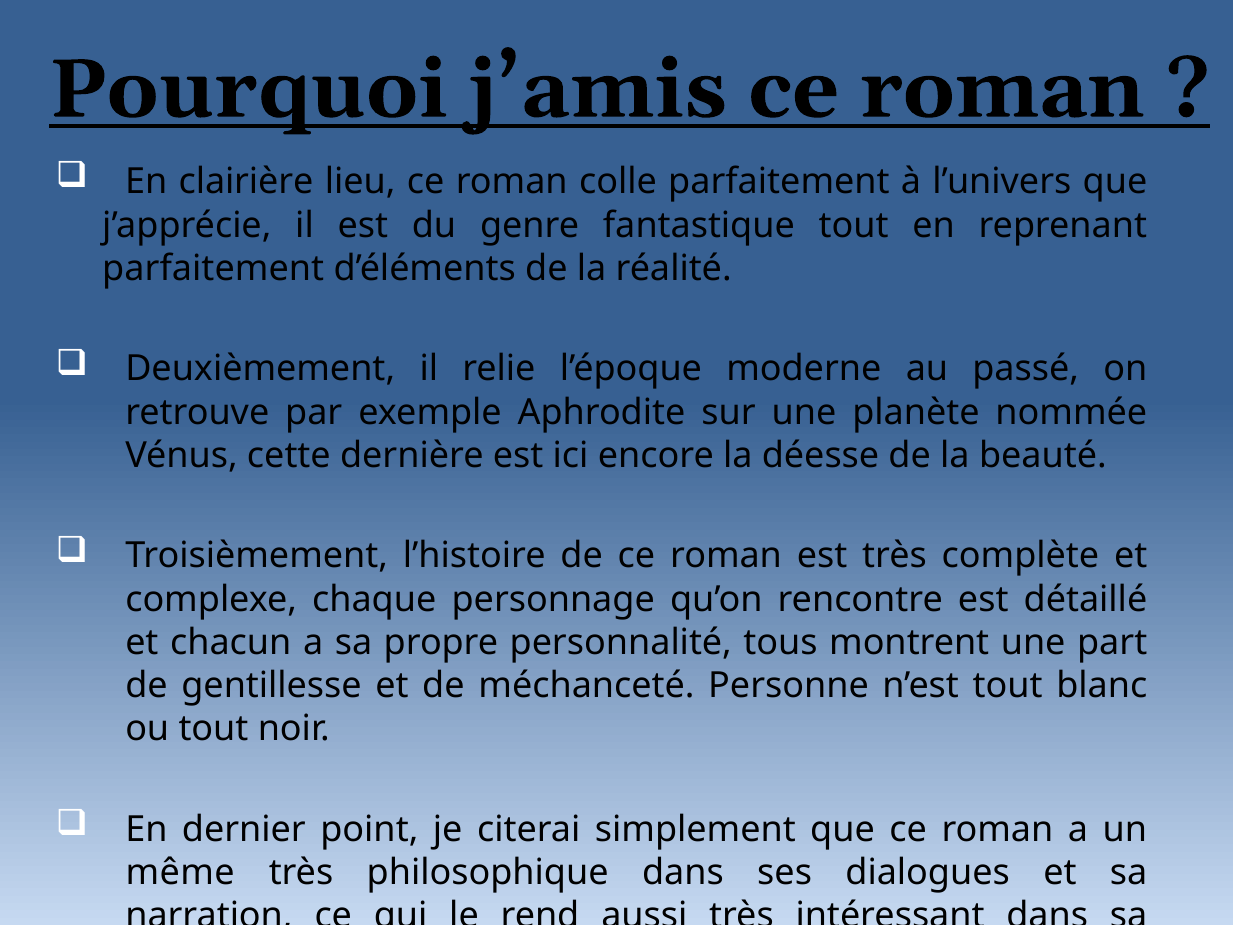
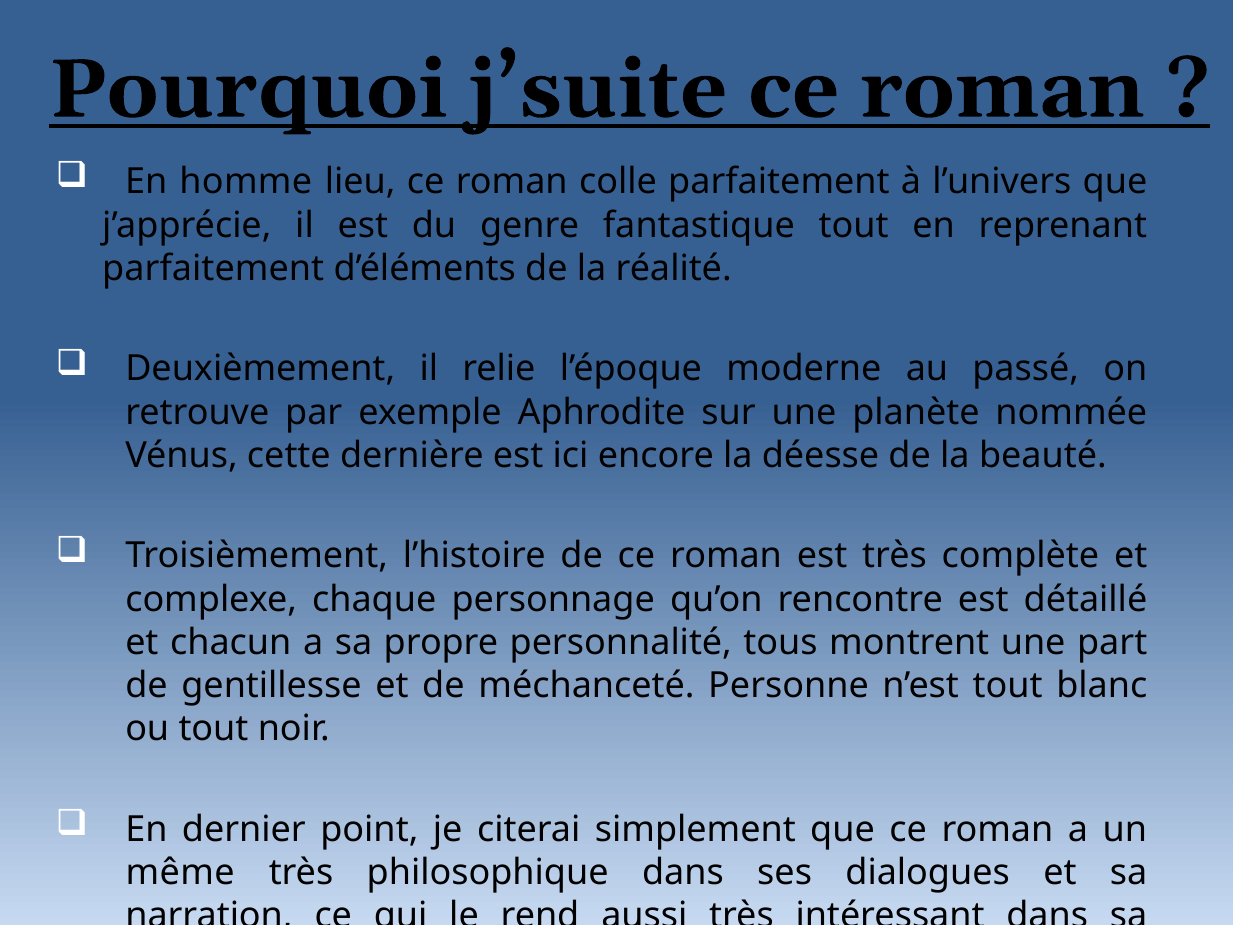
j’amis: j’amis -> j’suite
clairière: clairière -> homme
